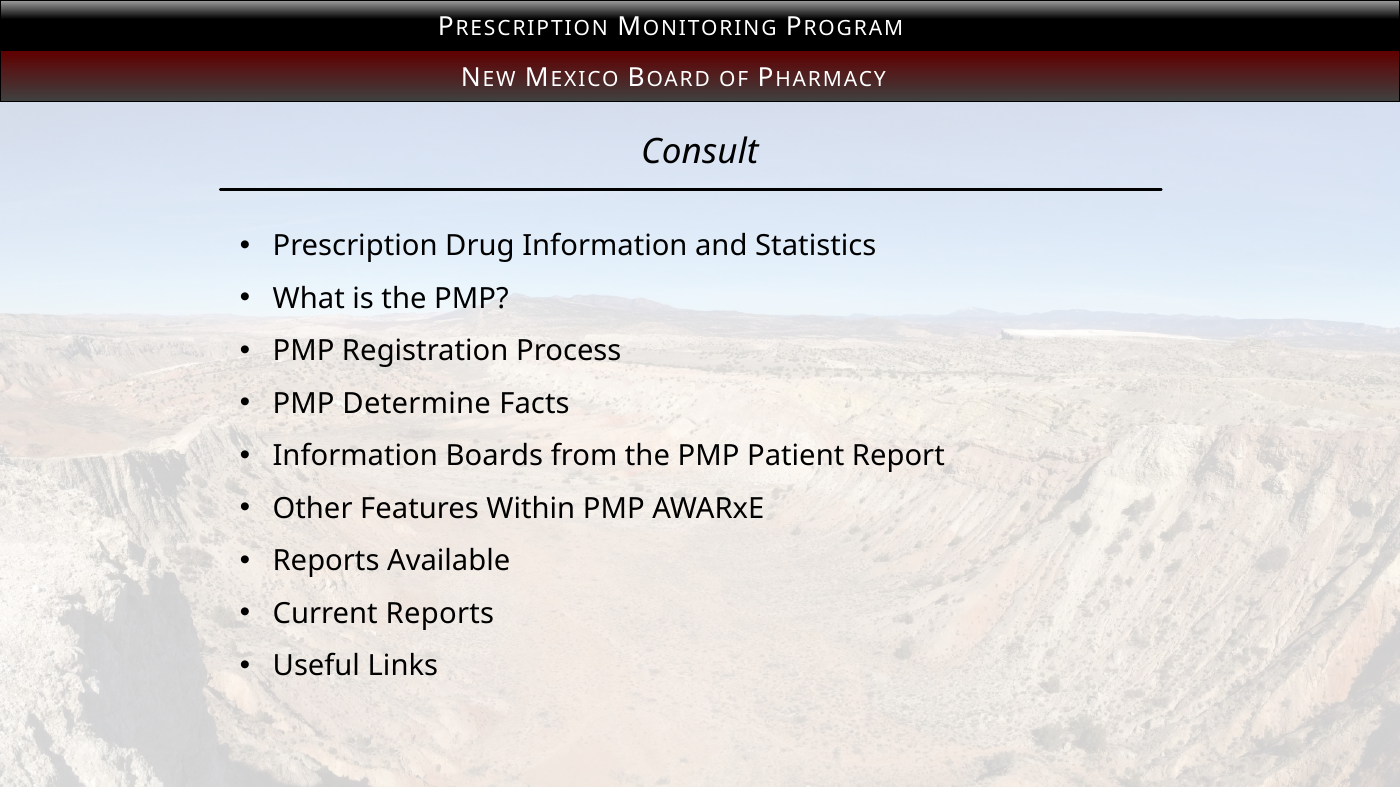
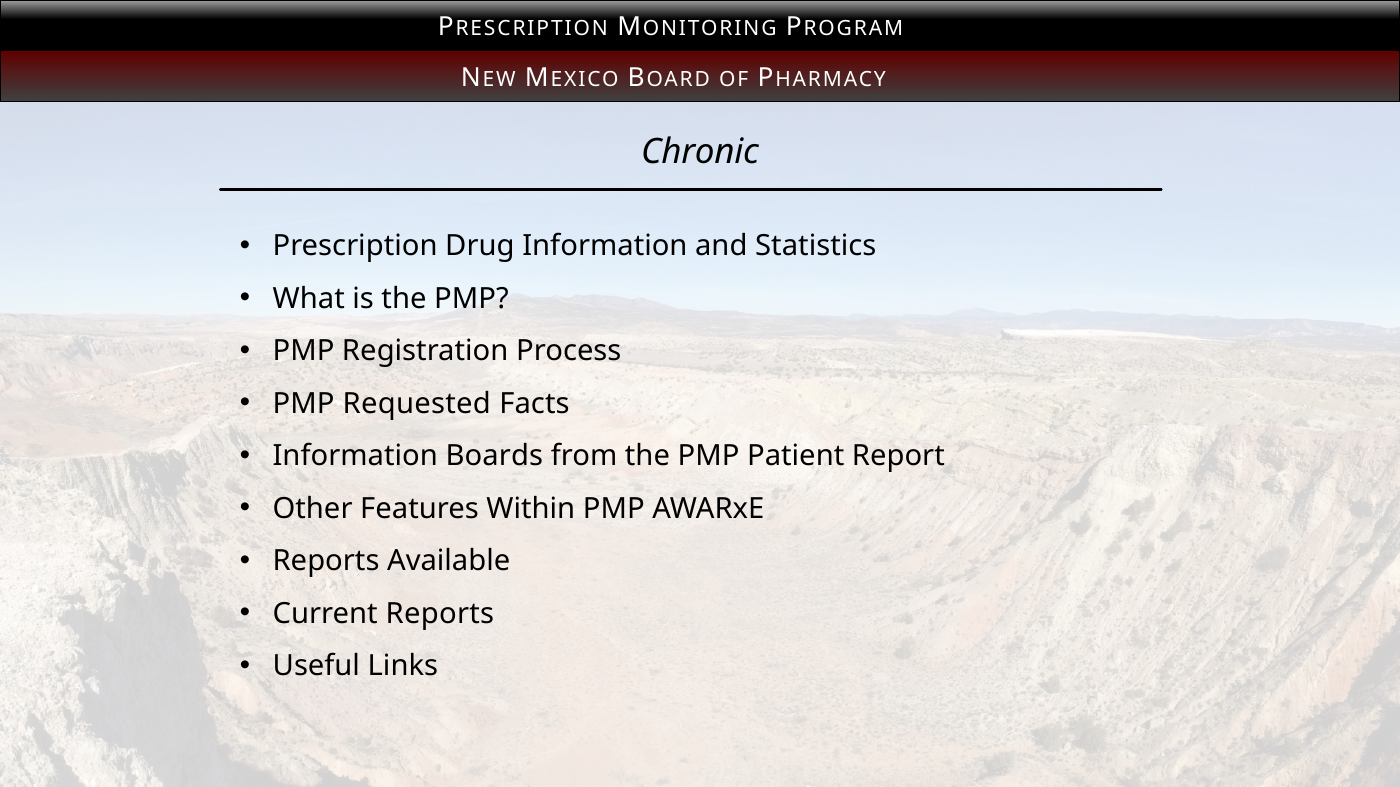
Consult: Consult -> Chronic
Determine: Determine -> Requested
